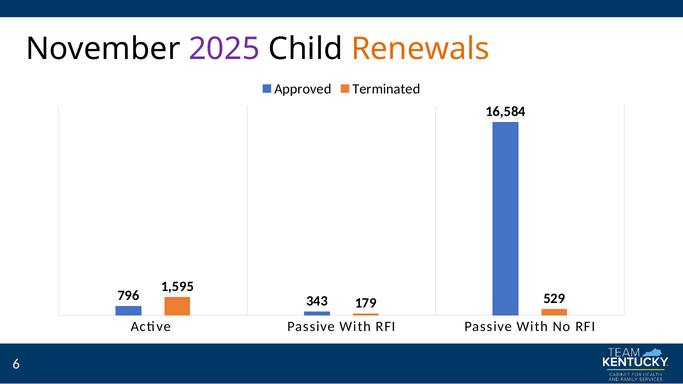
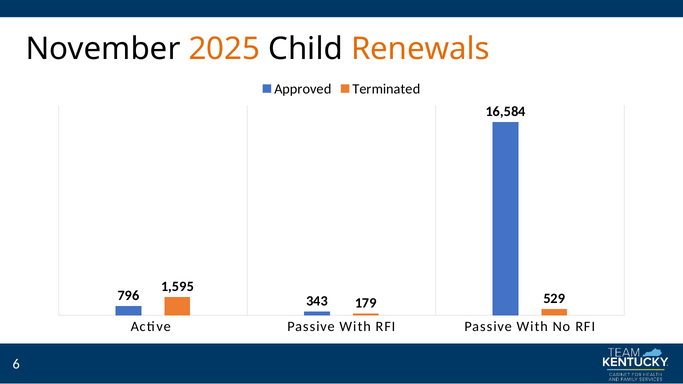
2025 colour: purple -> orange
